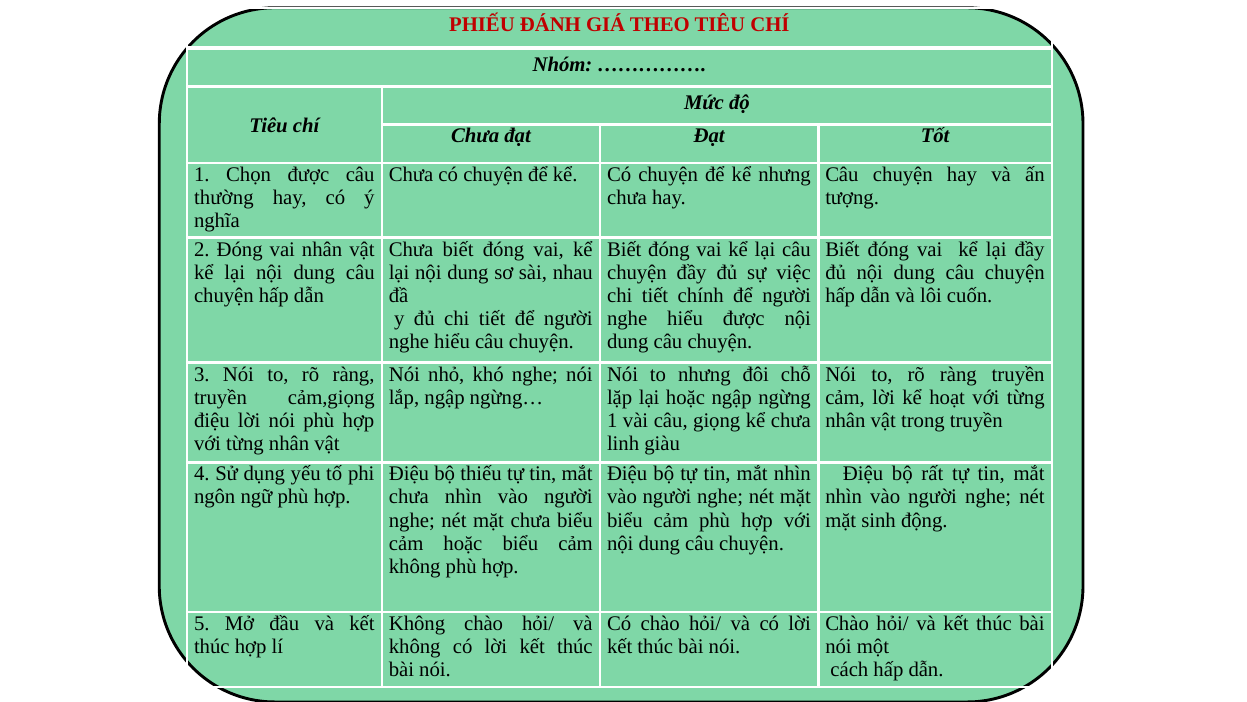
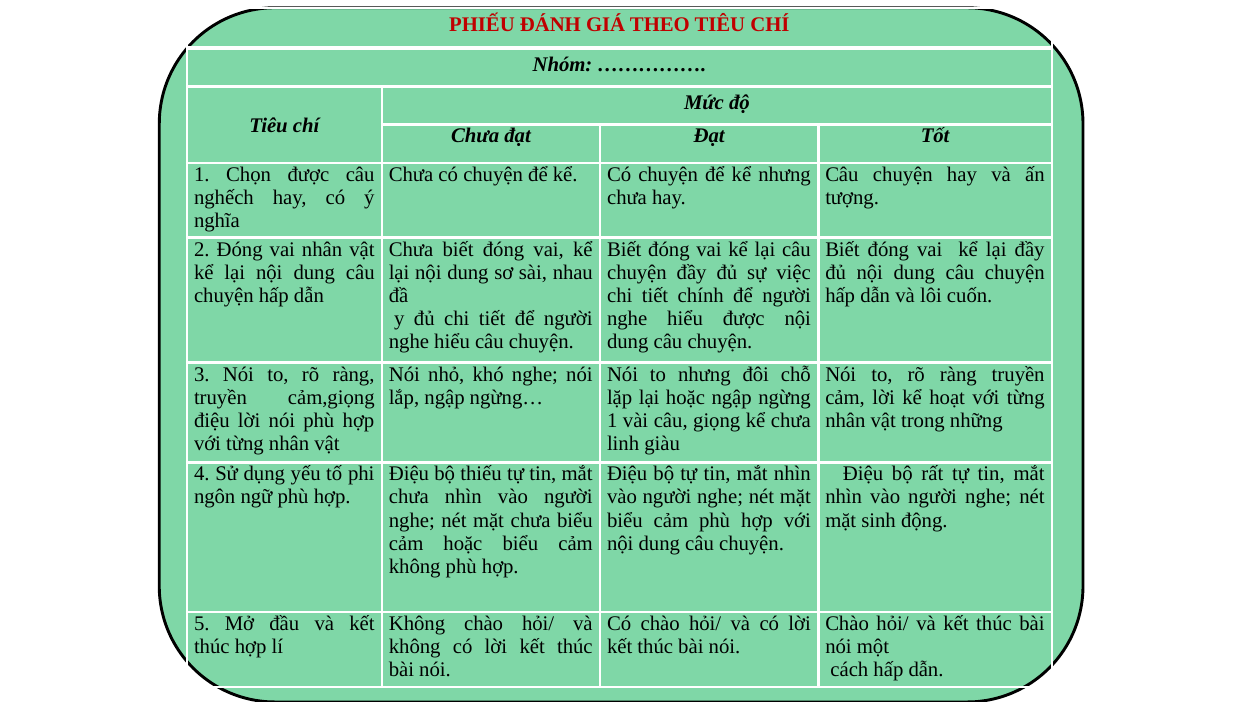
thường: thường -> nghếch
trong truyền: truyền -> những
